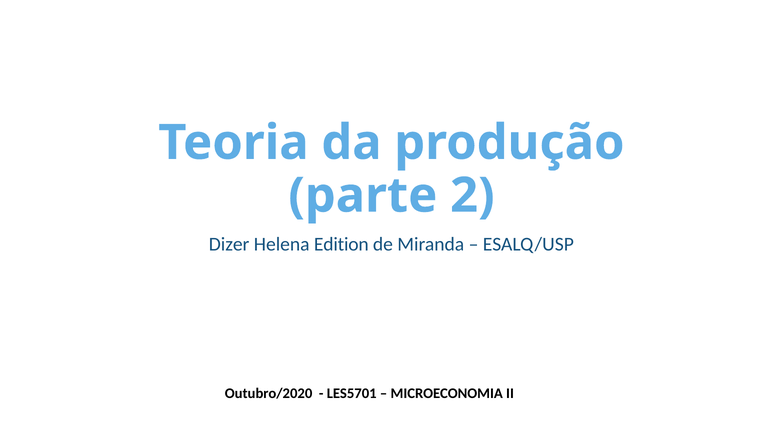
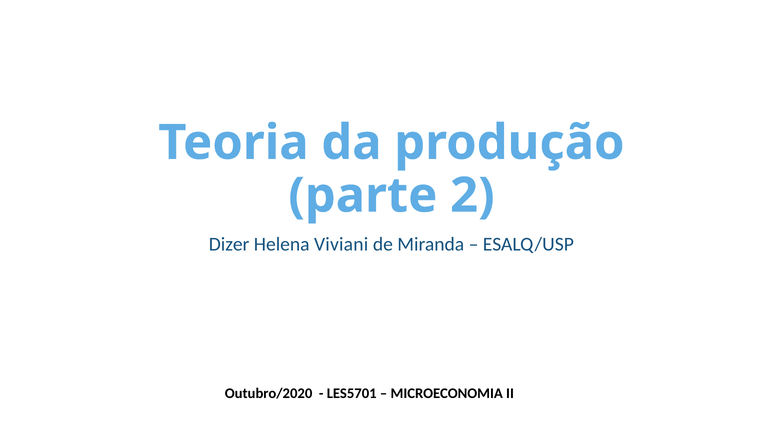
Edition: Edition -> Viviani
